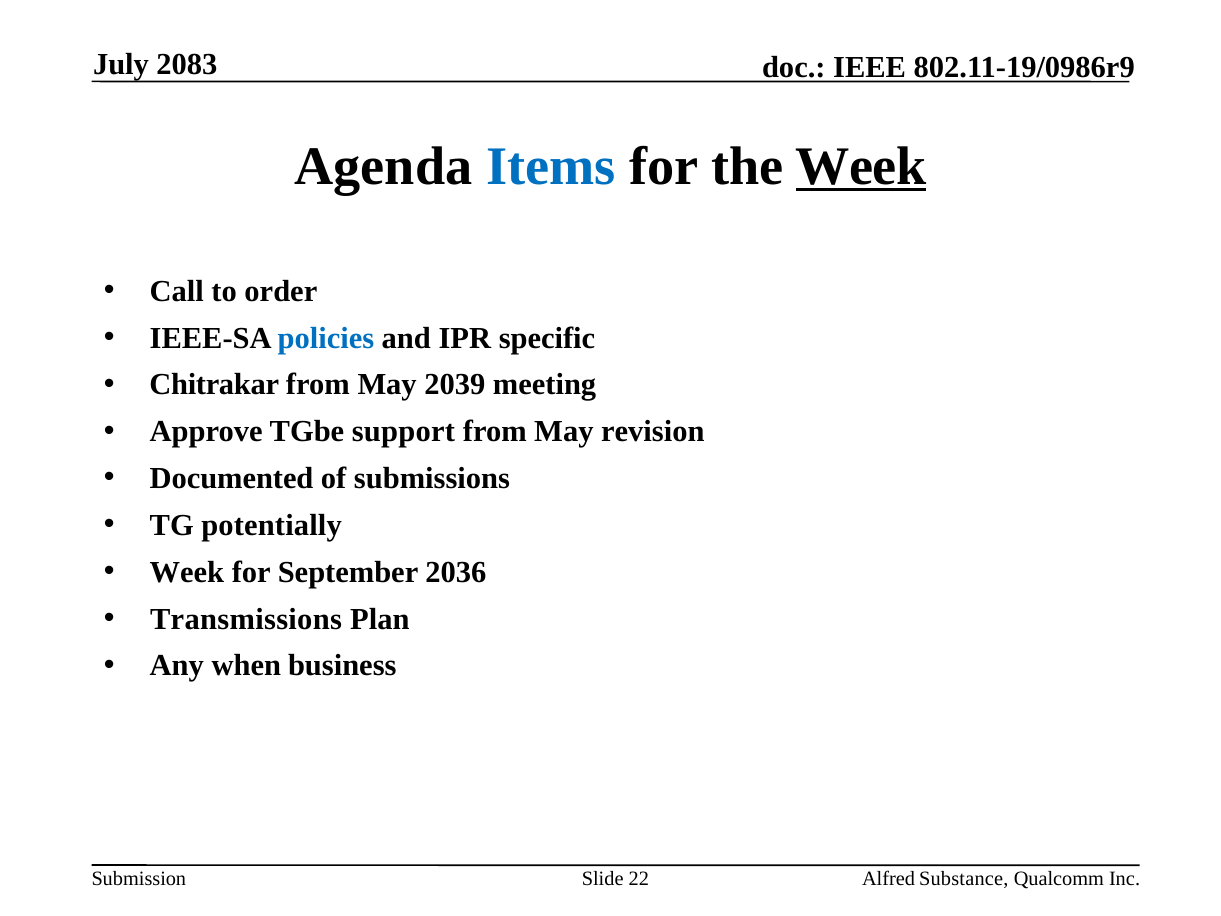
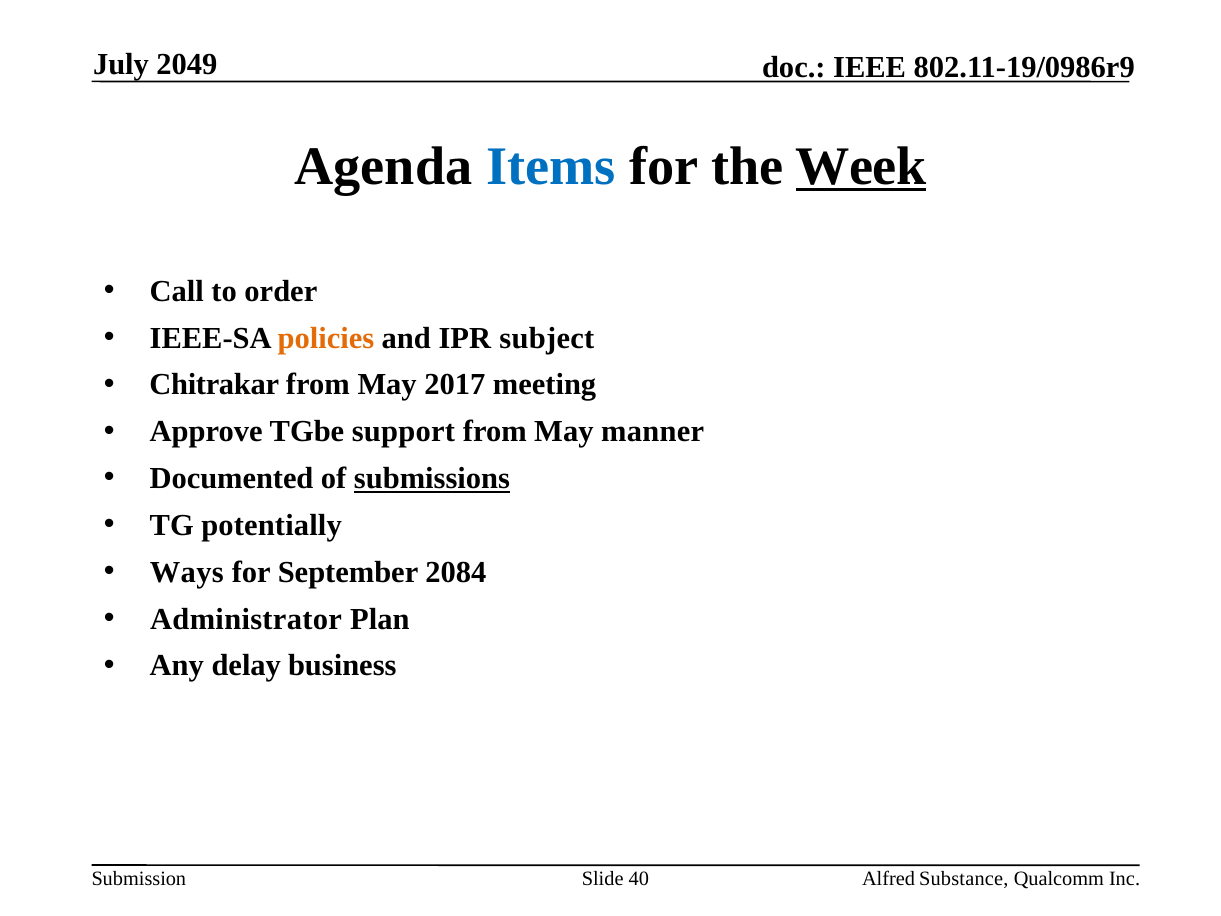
2083: 2083 -> 2049
policies colour: blue -> orange
specific: specific -> subject
2039: 2039 -> 2017
revision: revision -> manner
submissions underline: none -> present
Week at (187, 572): Week -> Ways
2036: 2036 -> 2084
Transmissions: Transmissions -> Administrator
when: when -> delay
22: 22 -> 40
